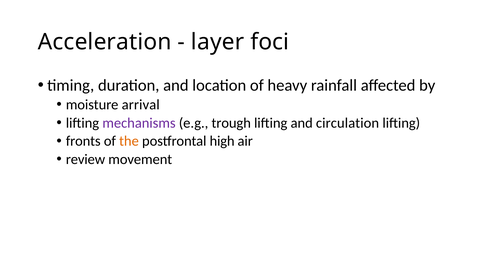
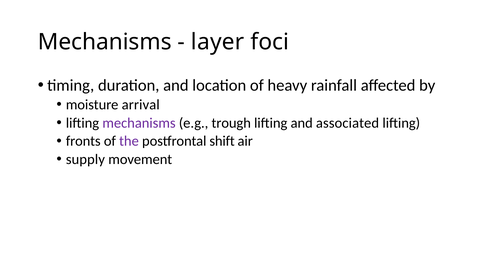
Acceleration at (105, 42): Acceleration -> Mechanisms
circulation: circulation -> associated
the colour: orange -> purple
high: high -> shift
review: review -> supply
